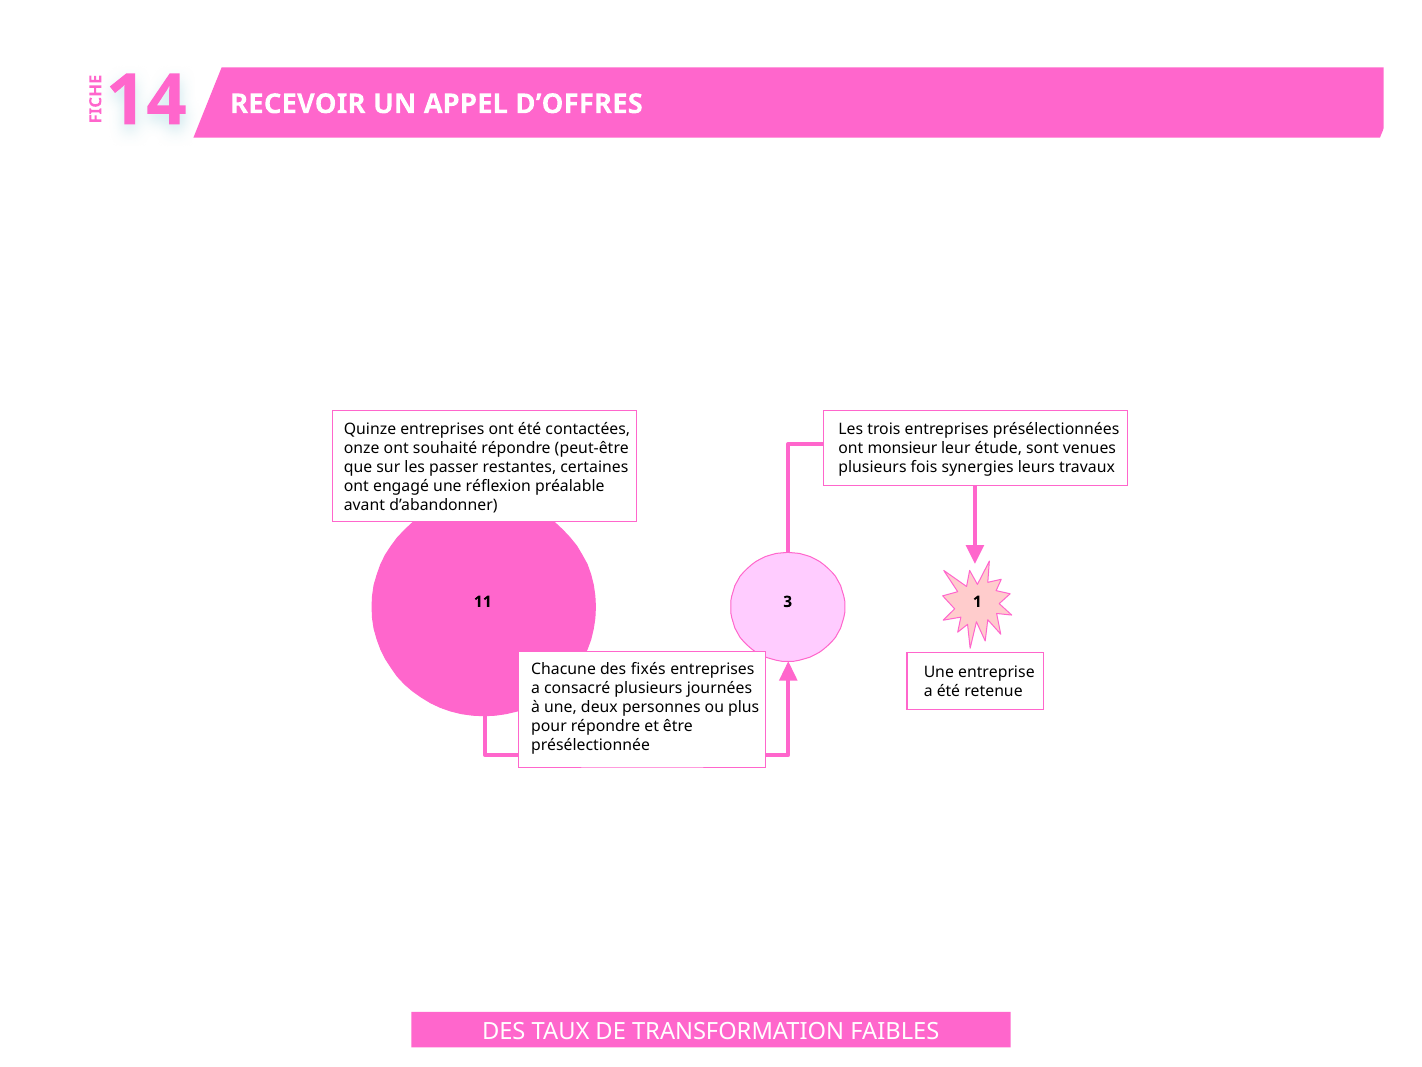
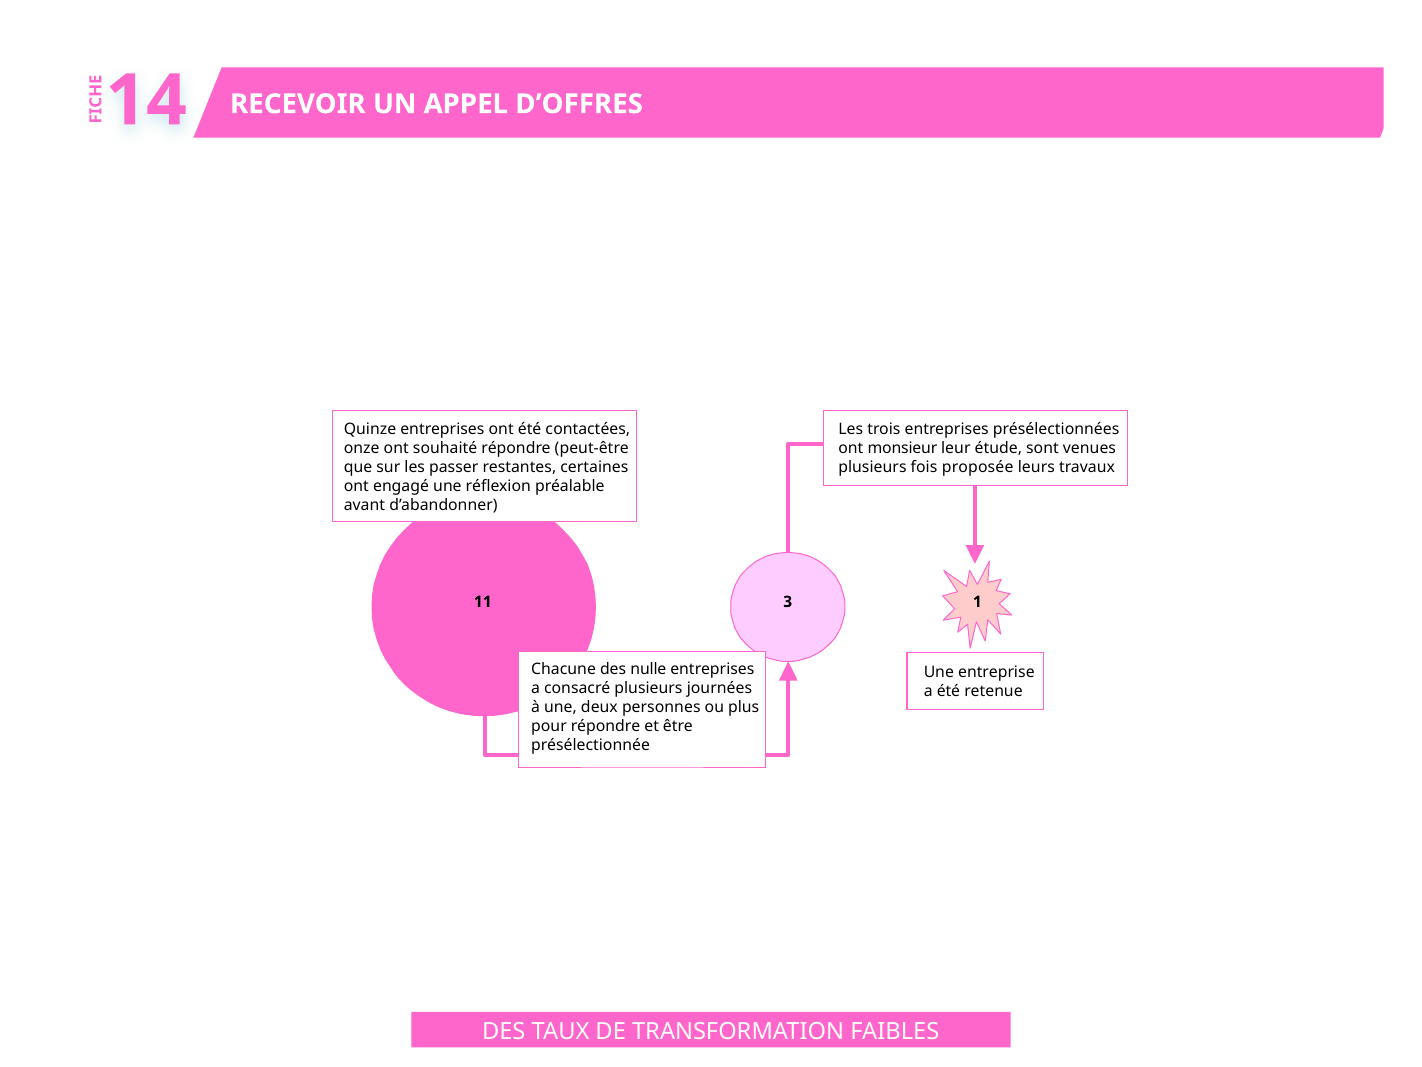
synergies: synergies -> proposée
fixés: fixés -> nulle
